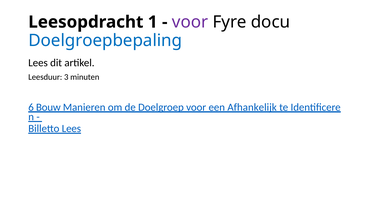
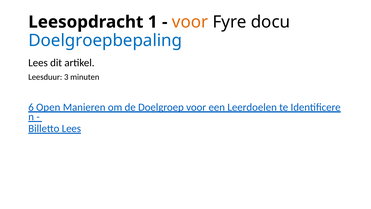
voor at (190, 22) colour: purple -> orange
Bouw: Bouw -> Open
Afhankelijk: Afhankelijk -> Leerdoelen
